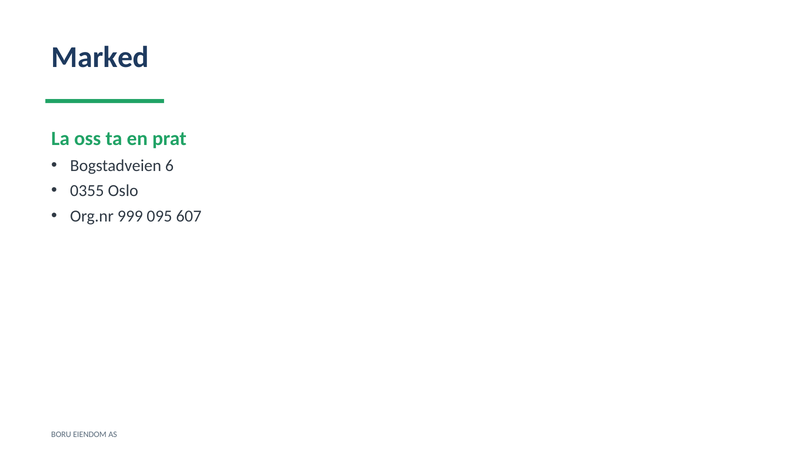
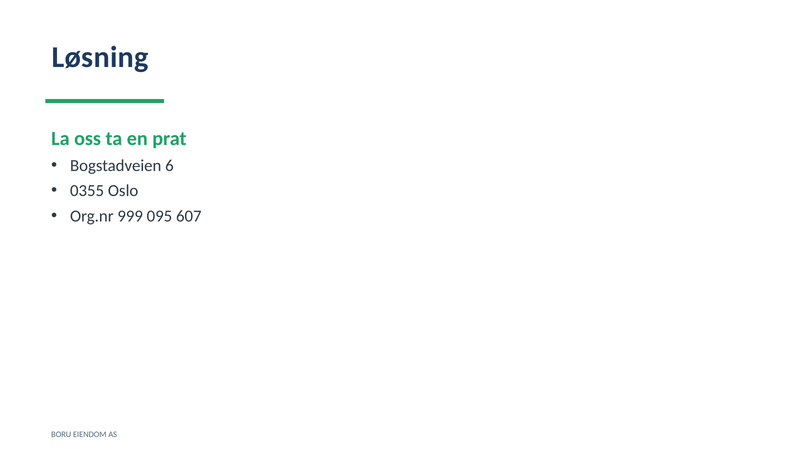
Marked: Marked -> Løsning
